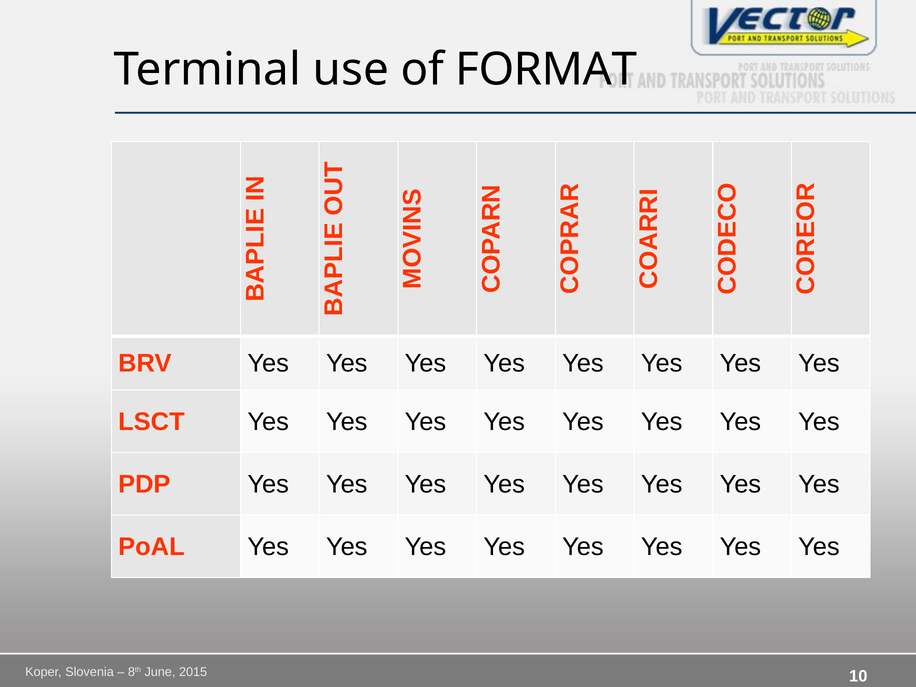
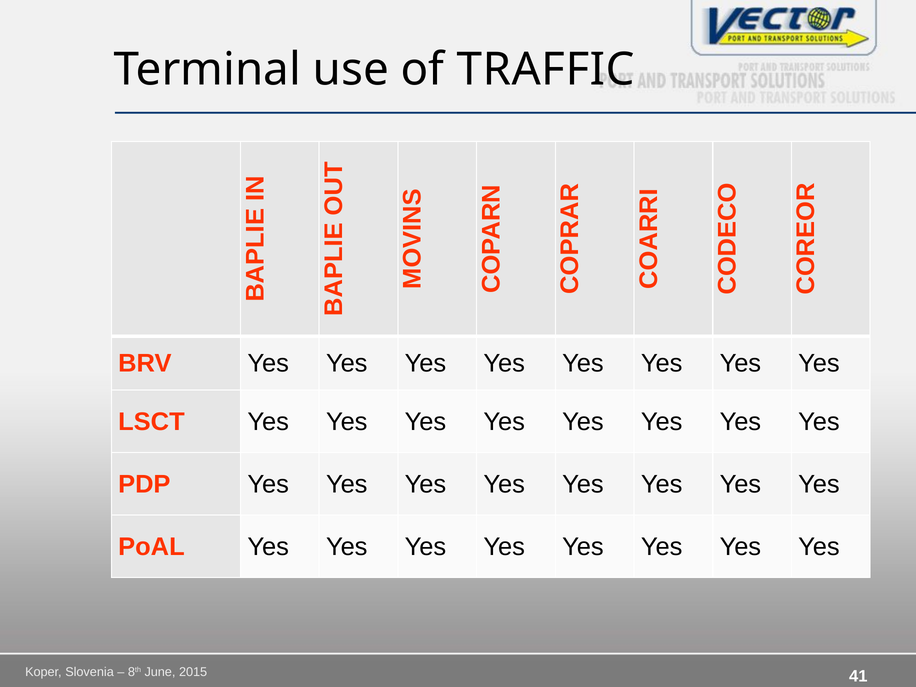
FORMAT: FORMAT -> TRAFFIC
10: 10 -> 41
